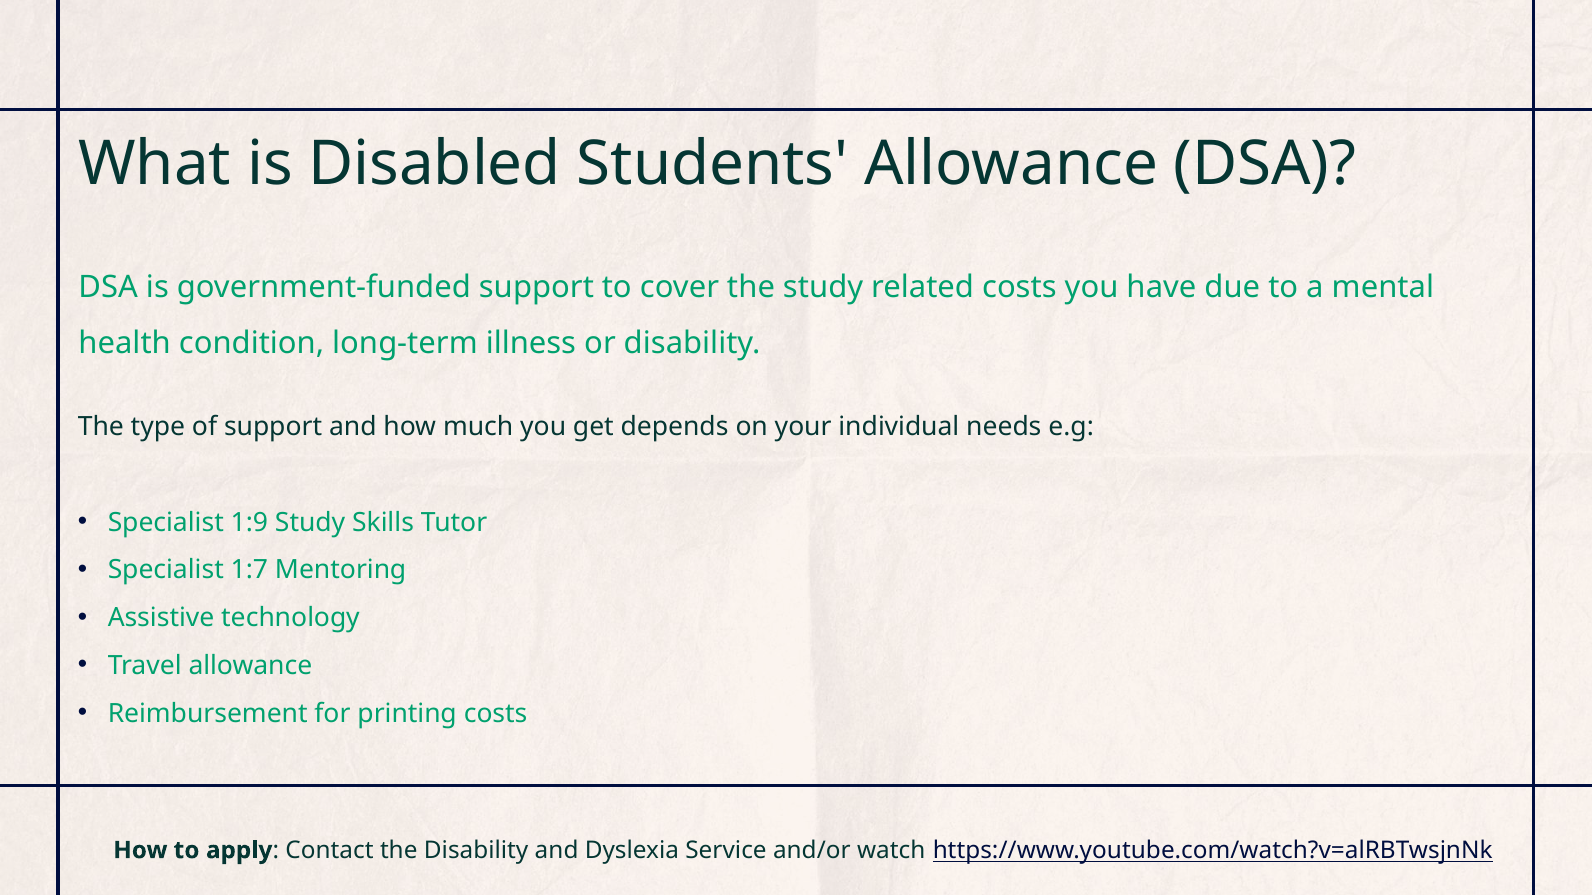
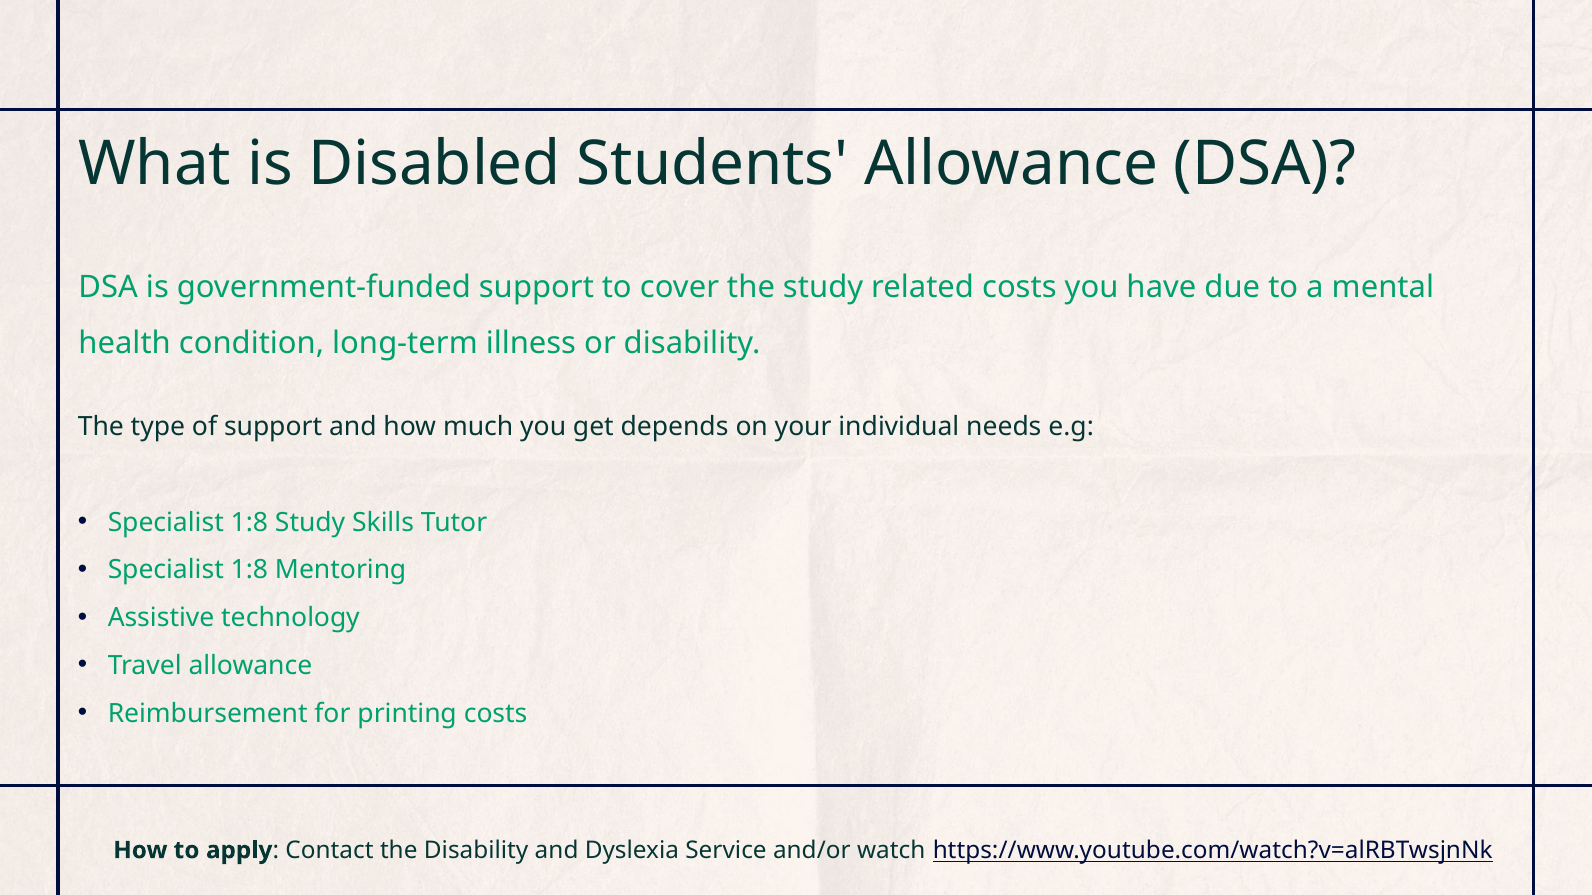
1:9 at (249, 523): 1:9 -> 1:8
1:7 at (249, 571): 1:7 -> 1:8
